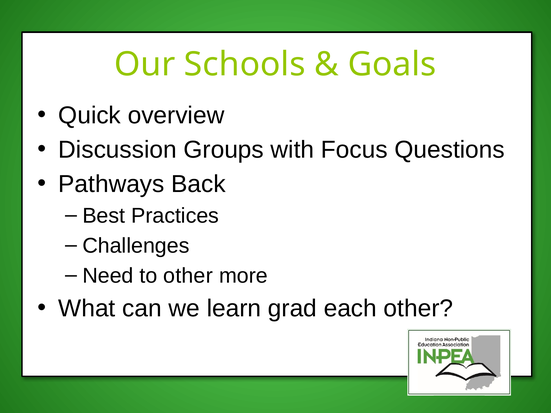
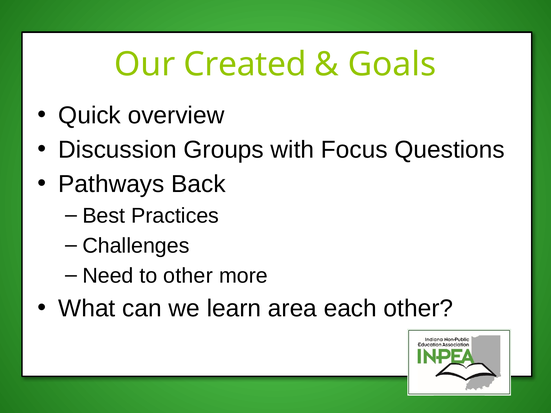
Schools: Schools -> Created
grad: grad -> area
